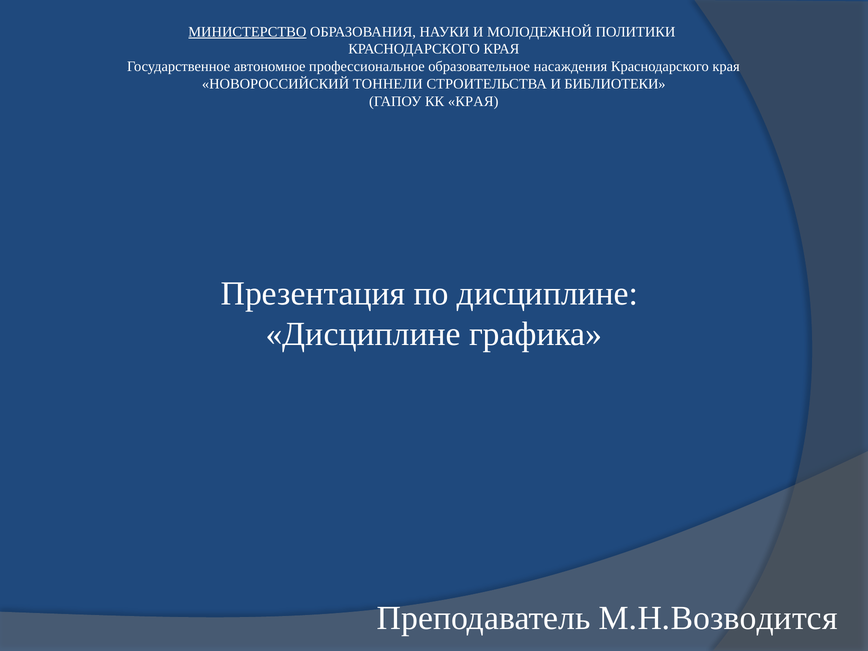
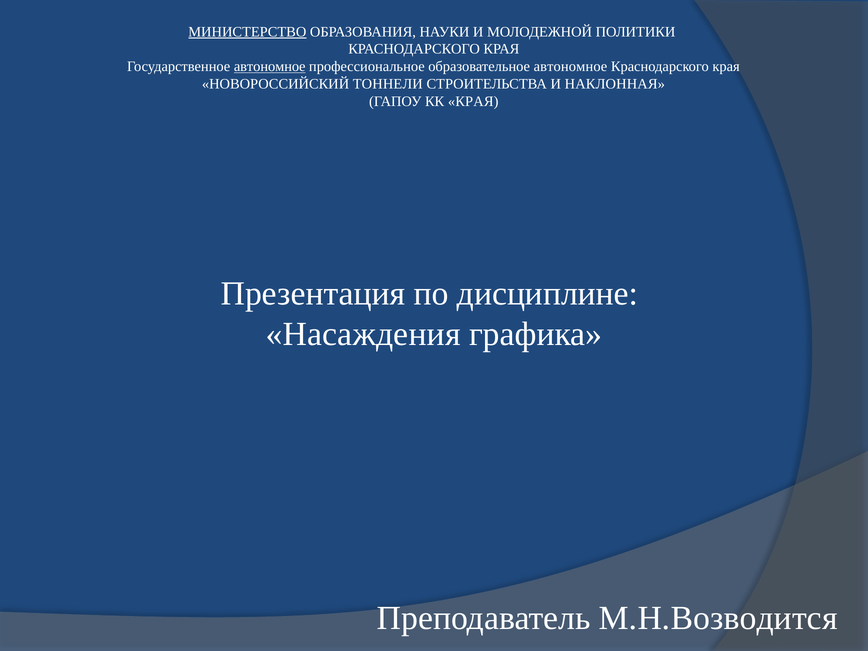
автономное at (270, 67) underline: none -> present
образовательное насаждения: насаждения -> автономное
БИБЛИОТЕКИ: БИБЛИОТЕКИ -> НАКЛОННАЯ
Дисциплине at (363, 334): Дисциплине -> Насаждения
